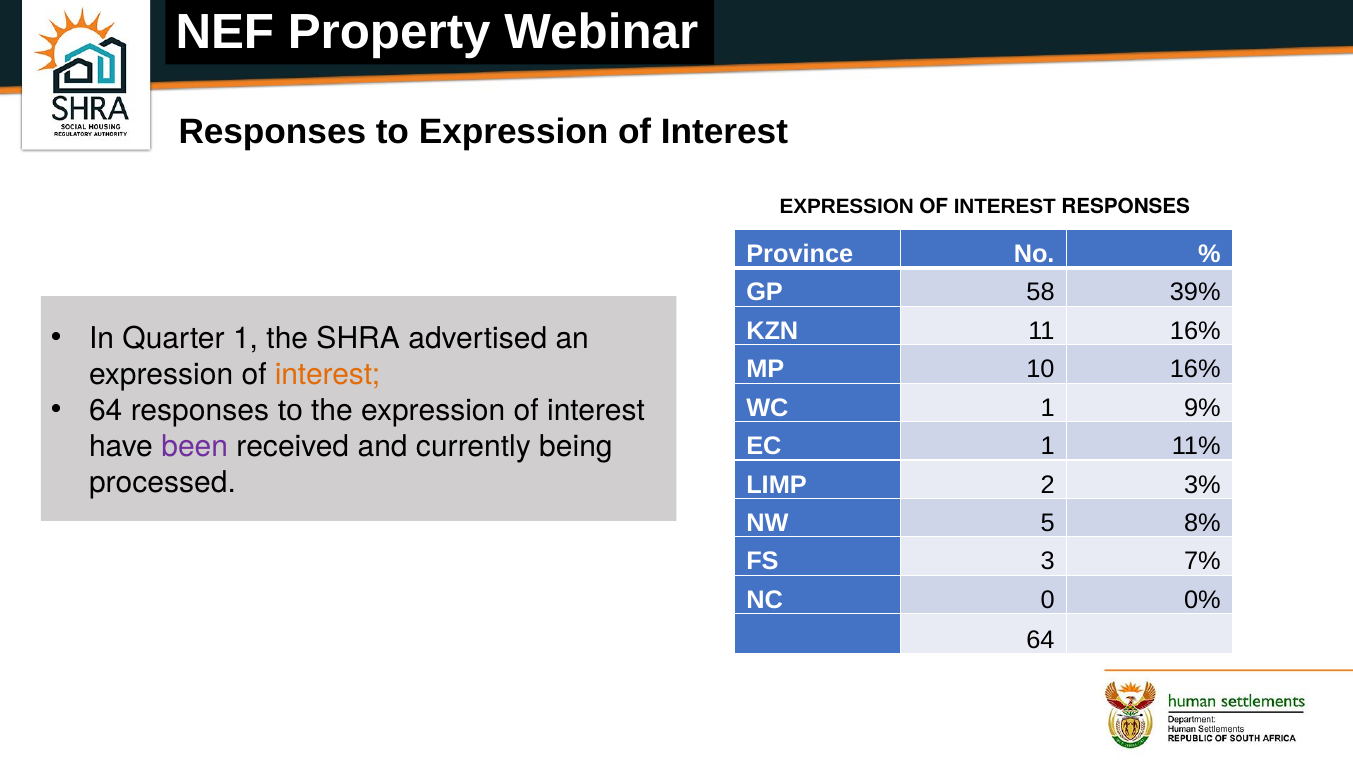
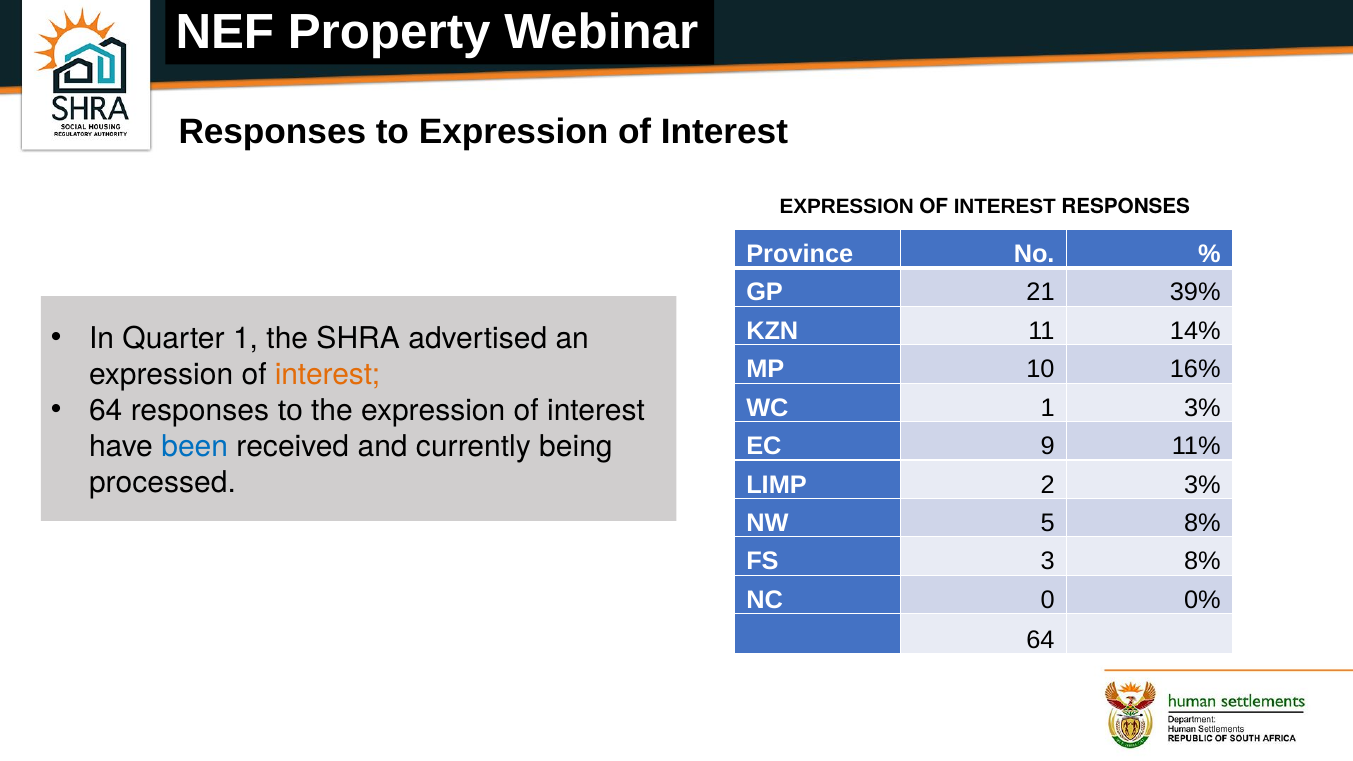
58: 58 -> 21
11 16%: 16% -> 14%
1 9%: 9% -> 3%
EC 1: 1 -> 9
been colour: purple -> blue
3 7%: 7% -> 8%
